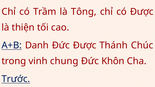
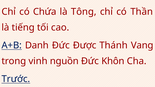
Trầm: Trầm -> Chứa
có Được: Được -> Thần
thiện: thiện -> tiếng
Chúc: Chúc -> Vang
chung: chung -> nguồn
